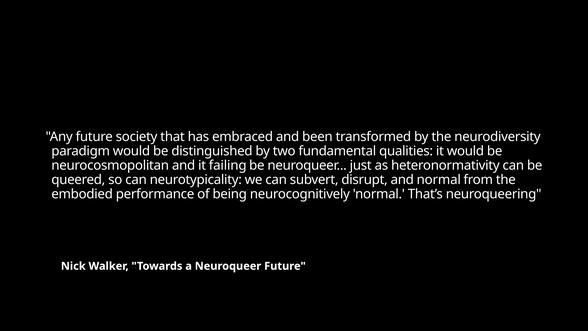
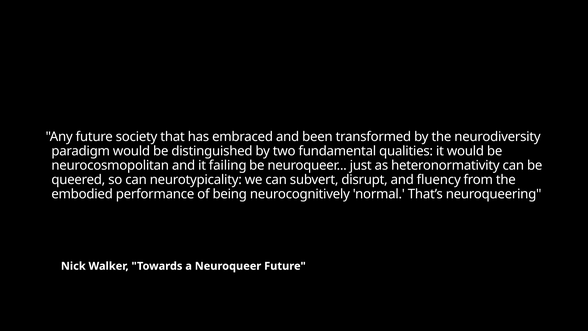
and normal: normal -> fluency
